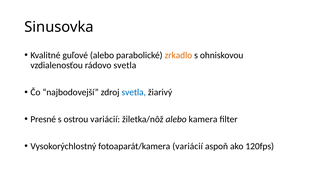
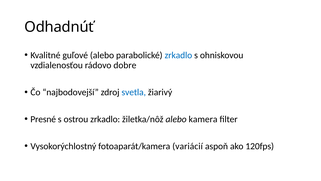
Sinusovka: Sinusovka -> Odhadnúť
zrkadlo at (178, 55) colour: orange -> blue
rádovo svetla: svetla -> dobre
ostrou variácií: variácií -> zrkadlo
